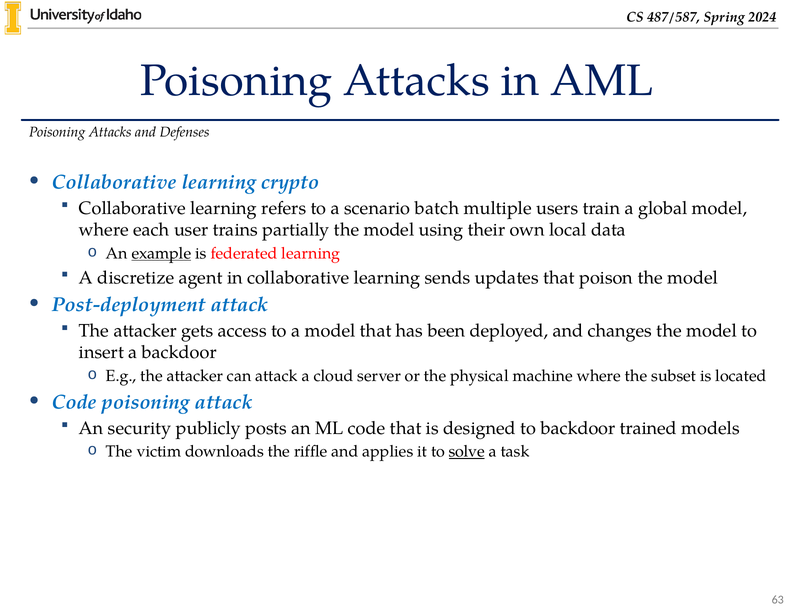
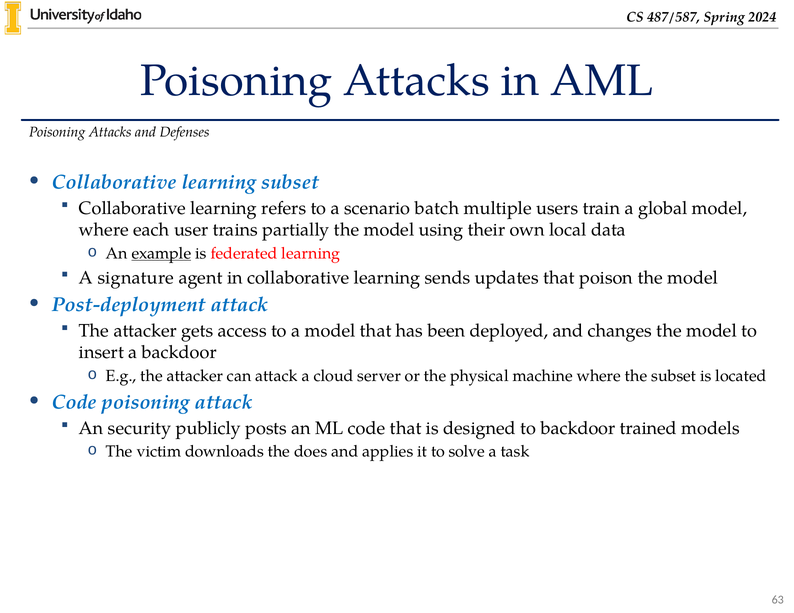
learning crypto: crypto -> subset
discretize: discretize -> signature
riffle: riffle -> does
solve underline: present -> none
